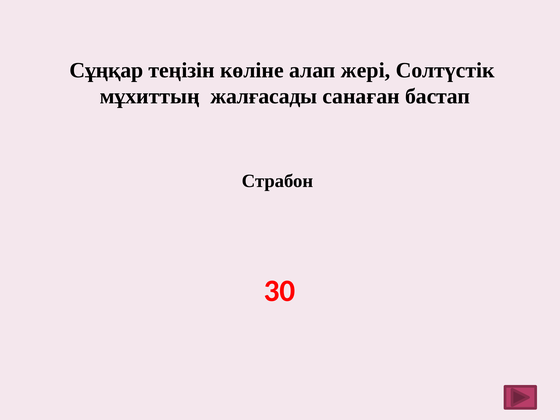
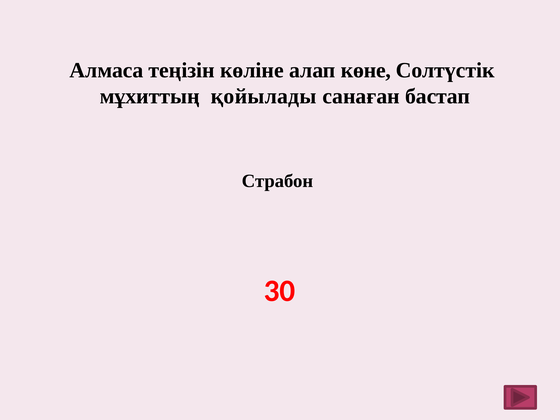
Сұңқар: Сұңқар -> Алмаса
жері: жері -> көне
жалғасады: жалғасады -> қойылады
